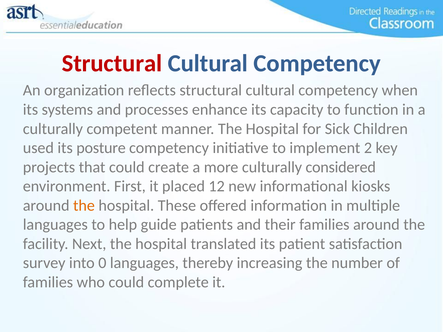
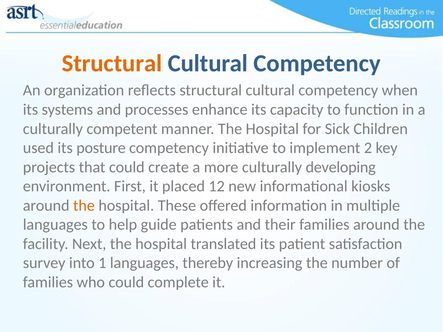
Structural at (112, 63) colour: red -> orange
considered: considered -> developing
0: 0 -> 1
